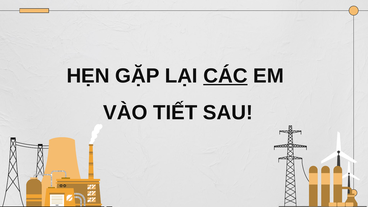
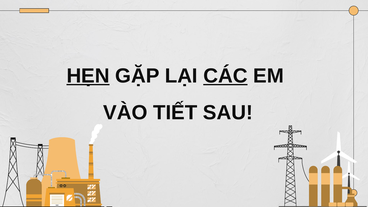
HẸN underline: none -> present
